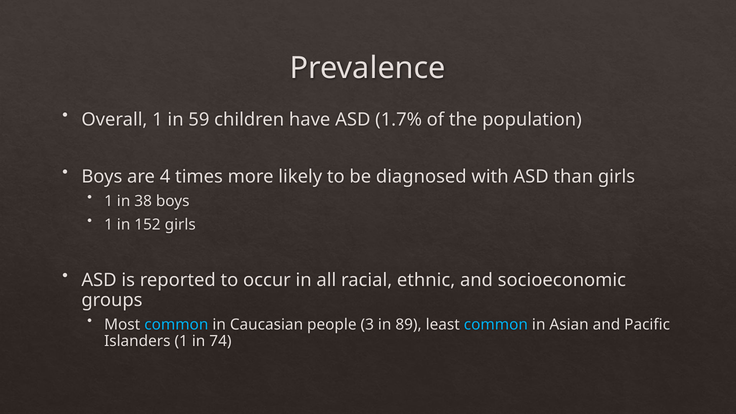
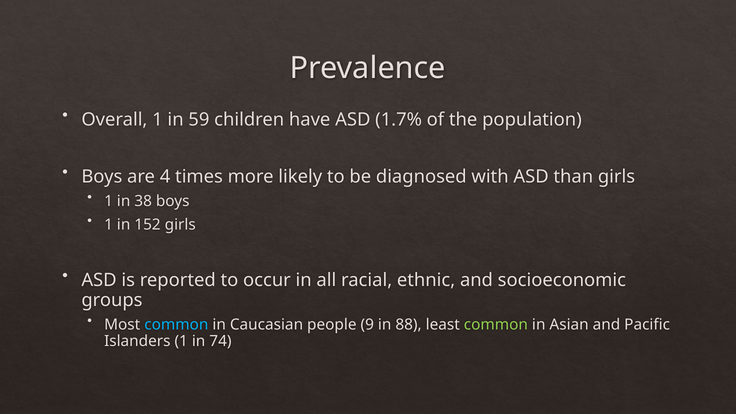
3: 3 -> 9
89: 89 -> 88
common at (496, 325) colour: light blue -> light green
